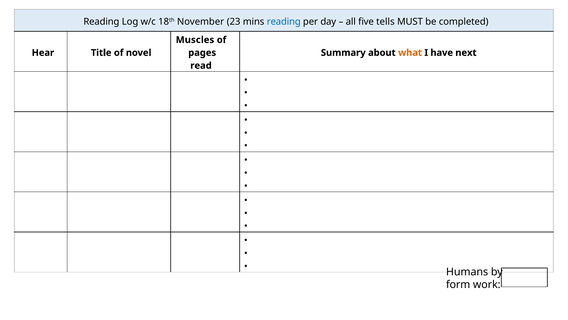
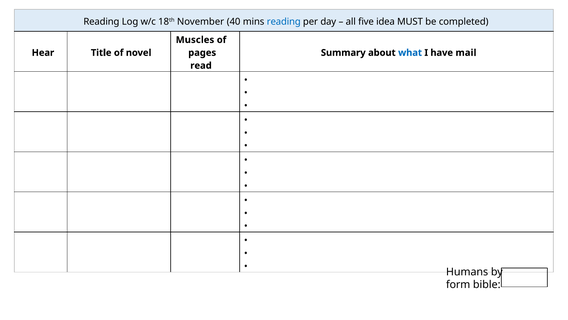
23: 23 -> 40
tells: tells -> idea
what colour: orange -> blue
next: next -> mail
work: work -> bible
